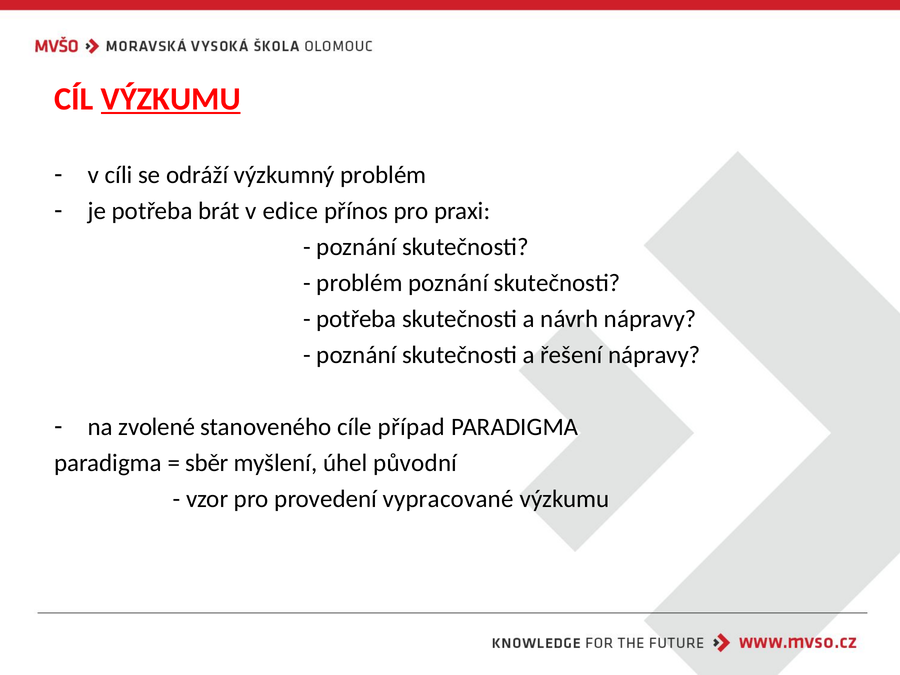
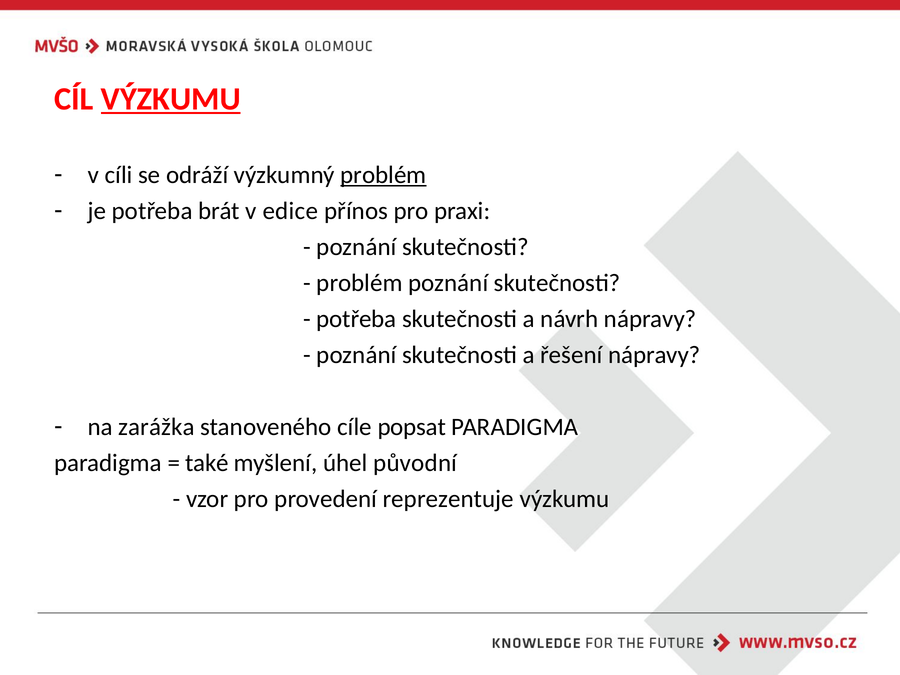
problém at (383, 175) underline: none -> present
zvolené: zvolené -> zarážka
případ: případ -> popsat
sběr: sběr -> také
vypracované: vypracované -> reprezentuje
